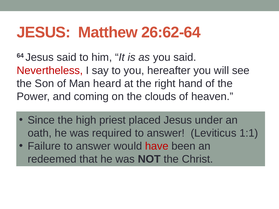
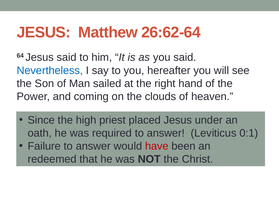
Nevertheless colour: red -> blue
heard: heard -> sailed
1:1: 1:1 -> 0:1
